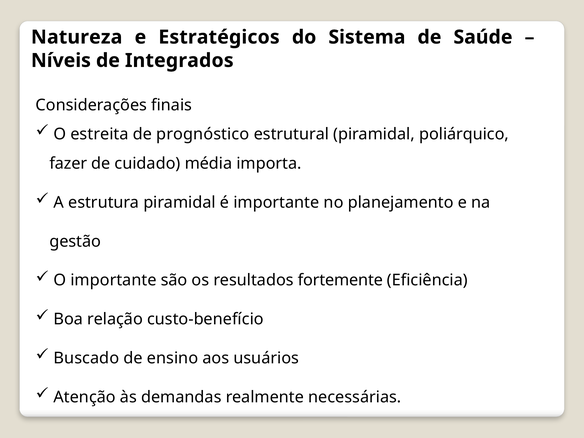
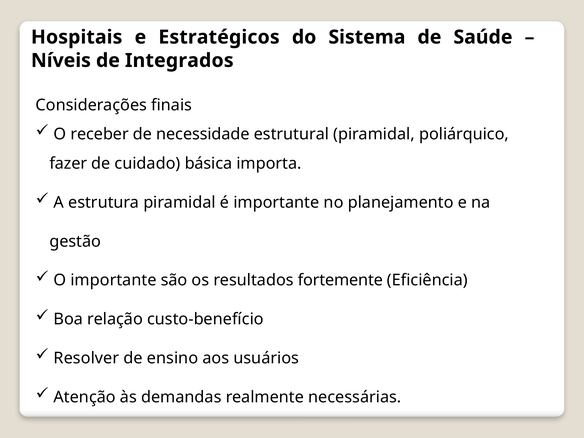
Natureza: Natureza -> Hospitais
estreita: estreita -> receber
prognóstico: prognóstico -> necessidade
média: média -> básica
Buscado: Buscado -> Resolver
